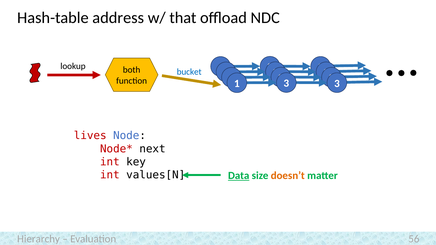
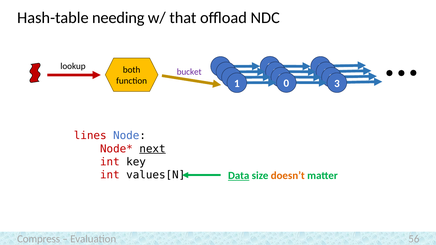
address: address -> needing
bucket colour: blue -> purple
1 3: 3 -> 0
lives: lives -> lines
next underline: none -> present
Hierarchy: Hierarchy -> Compress
